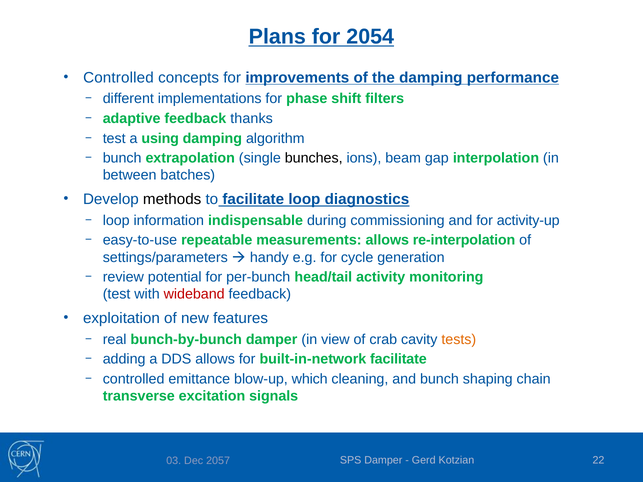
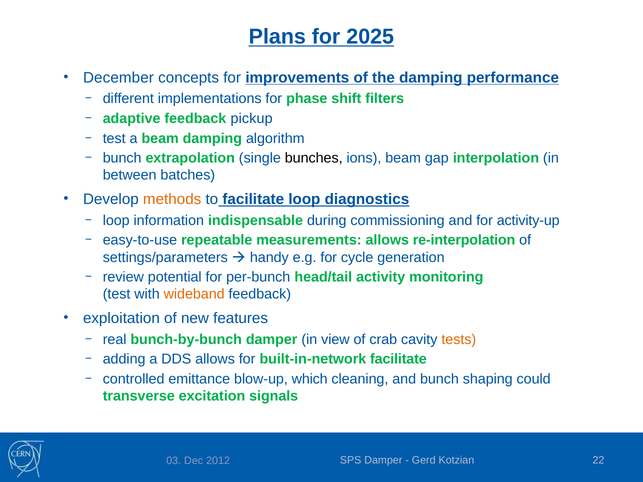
2054: 2054 -> 2025
Controlled at (118, 78): Controlled -> December
thanks: thanks -> pickup
a using: using -> beam
methods colour: black -> orange
wideband colour: red -> orange
chain: chain -> could
2057: 2057 -> 2012
